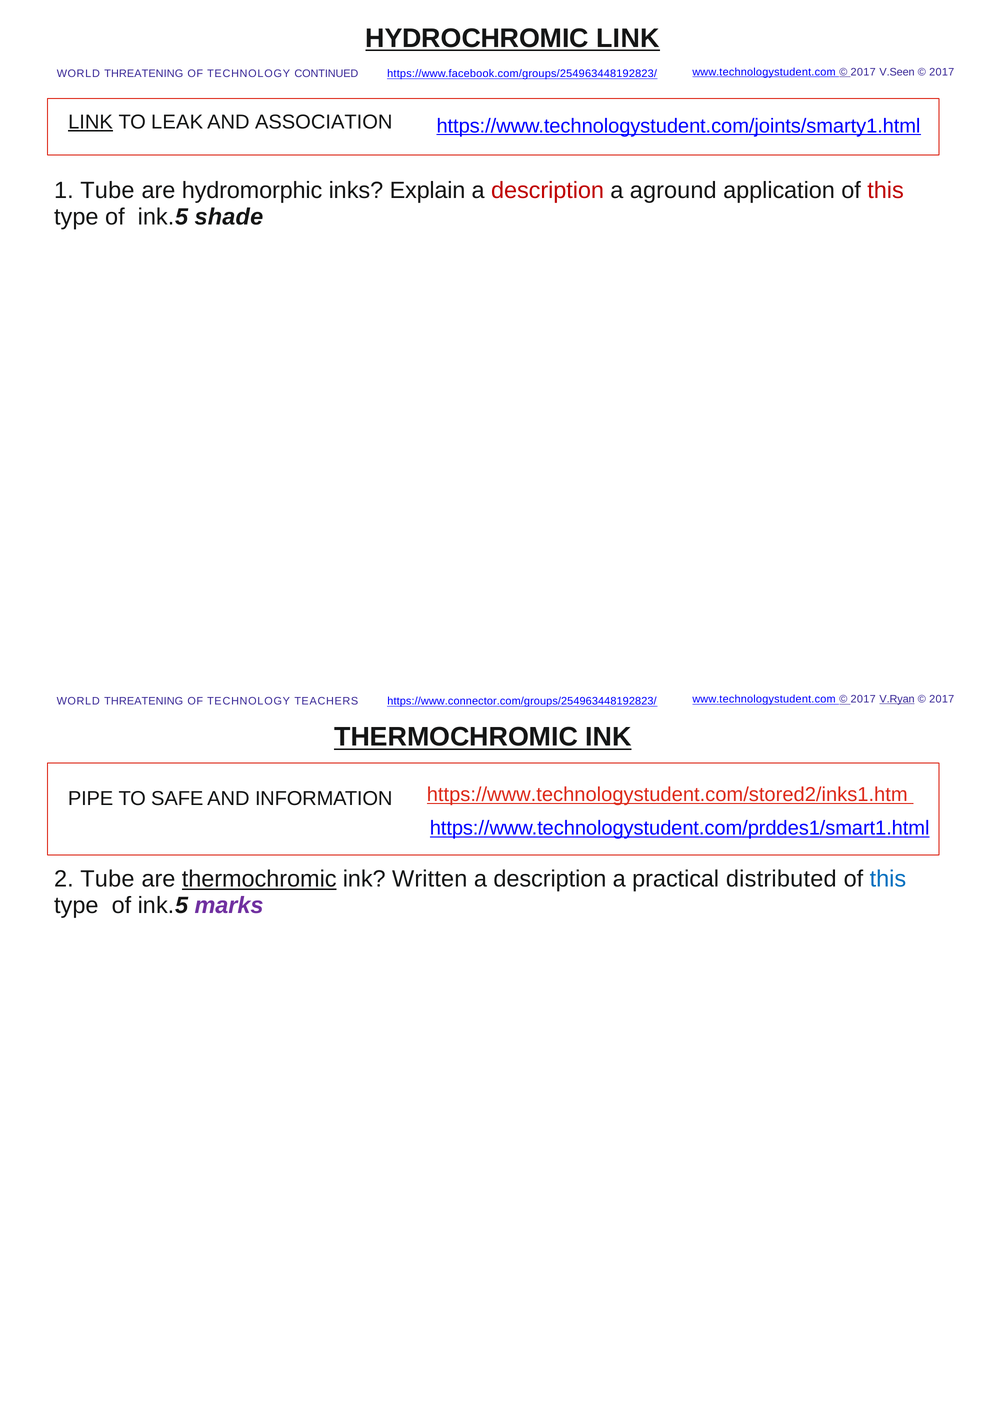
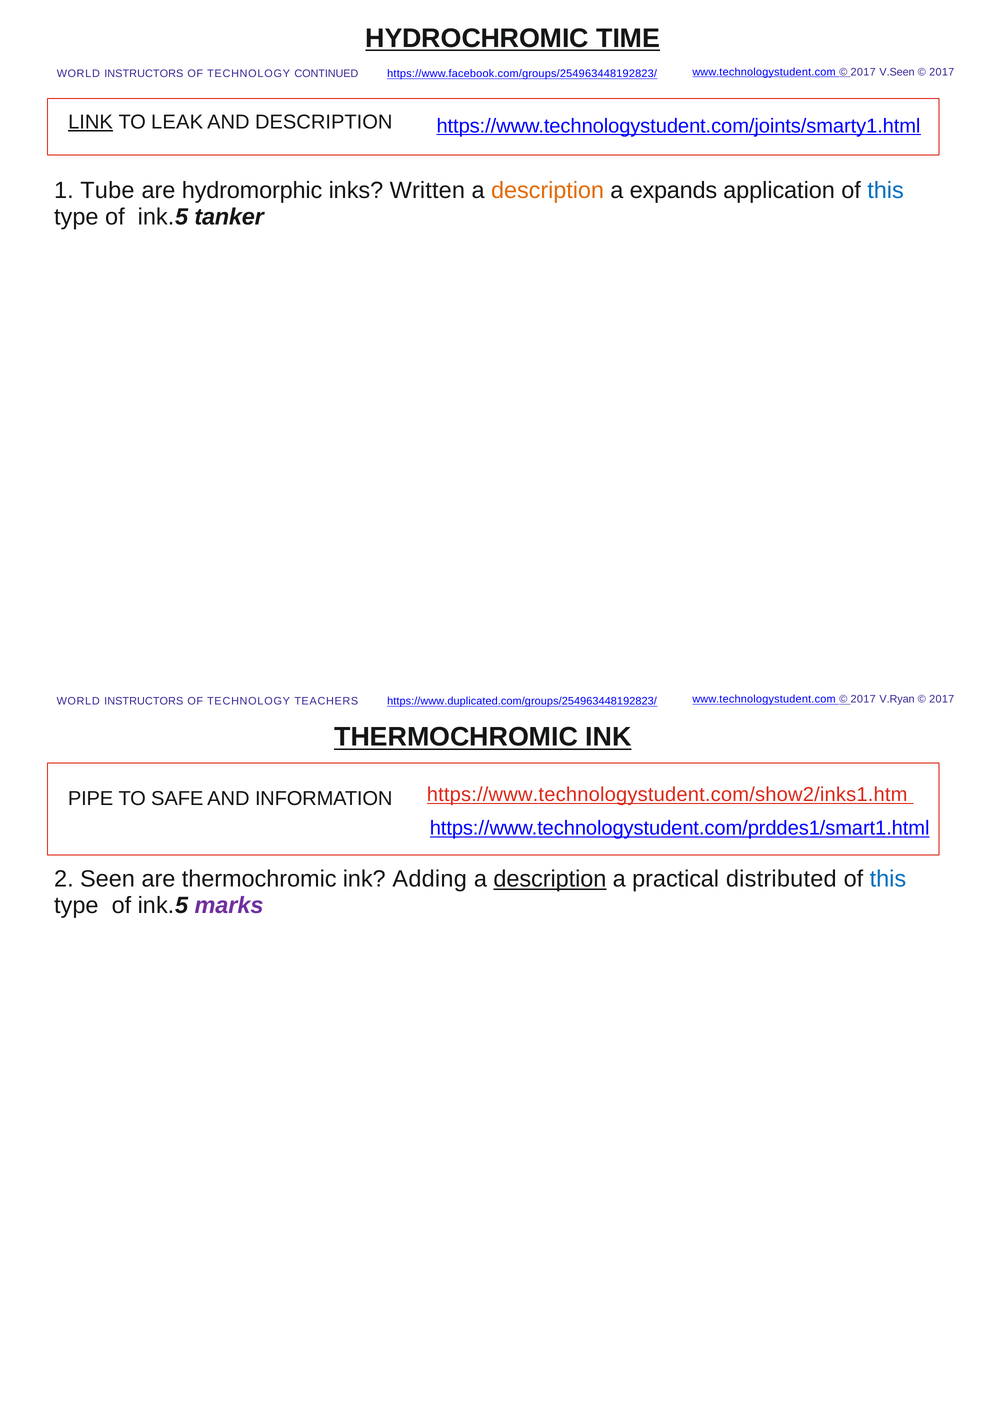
HYDROCHROMIC LINK: LINK -> TIME
THREATENING at (144, 74): THREATENING -> INSTRUCTORS
AND ASSOCIATION: ASSOCIATION -> DESCRIPTION
Explain: Explain -> Written
description at (548, 191) colour: red -> orange
aground: aground -> expands
this at (886, 191) colour: red -> blue
shade: shade -> tanker
V.Ryan underline: present -> none
THREATENING at (144, 701): THREATENING -> INSTRUCTORS
https://www.connector.com/groups/254963448192823/: https://www.connector.com/groups/254963448192823/ -> https://www.duplicated.com/groups/254963448192823/
https://www.technologystudent.com/stored2/inks1.htm: https://www.technologystudent.com/stored2/inks1.htm -> https://www.technologystudent.com/show2/inks1.htm
2 Tube: Tube -> Seen
thermochromic at (259, 879) underline: present -> none
Written: Written -> Adding
description at (550, 879) underline: none -> present
